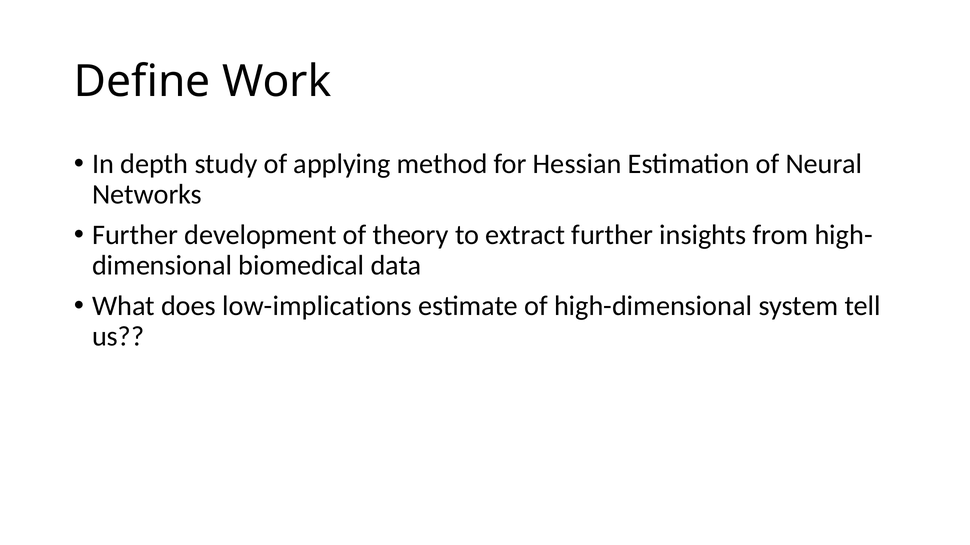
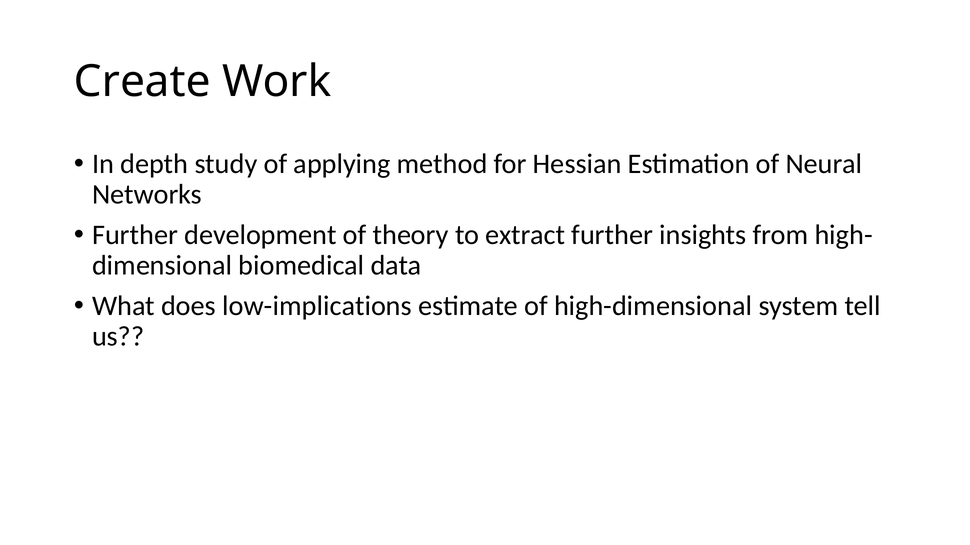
Define: Define -> Create
